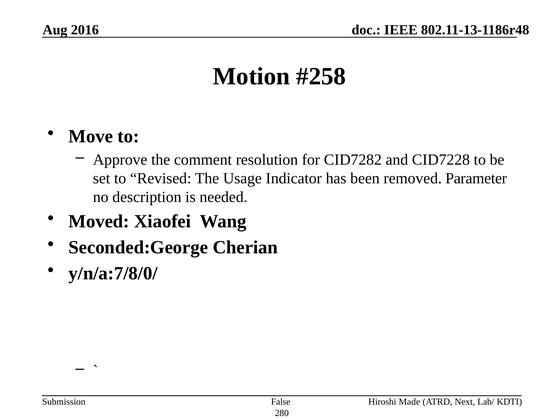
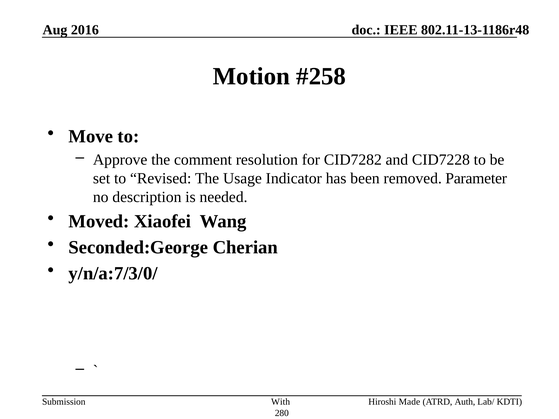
y/n/a:7/8/0/: y/n/a:7/8/0/ -> y/n/a:7/3/0/
Next: Next -> Auth
False: False -> With
